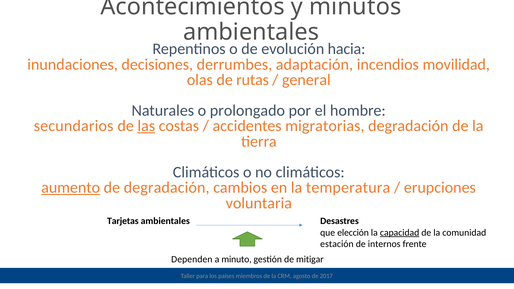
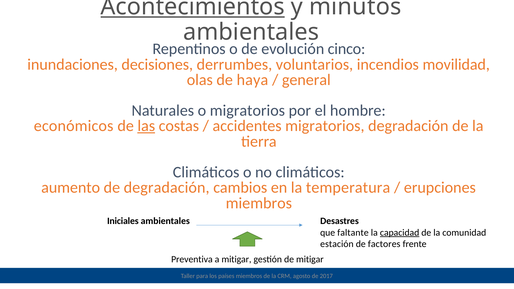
Acontecimientos underline: none -> present
hacia: hacia -> cinco
adaptación: adaptación -> voluntarios
rutas: rutas -> haya
o prolongado: prolongado -> migratorios
secundarios: secundarios -> económicos
accidentes migratorias: migratorias -> migratorios
aumento underline: present -> none
voluntaria at (259, 203): voluntaria -> miembros
Tarjetas: Tarjetas -> Iniciales
elección: elección -> faltante
internos: internos -> factores
Dependen: Dependen -> Preventiva
a minuto: minuto -> mitigar
